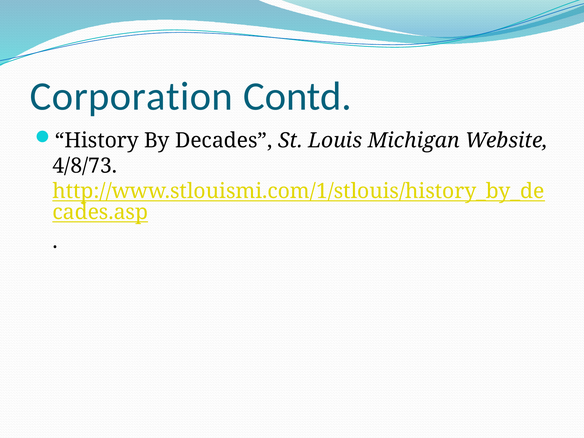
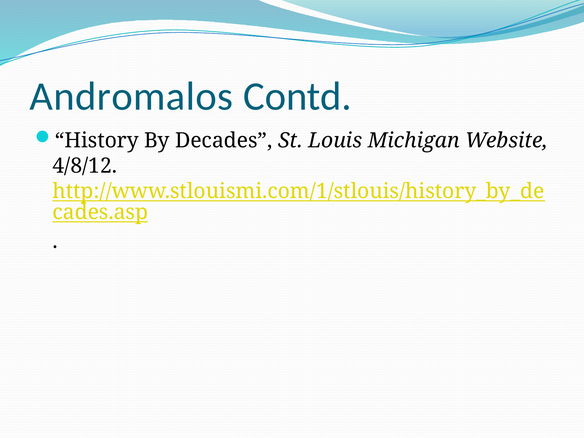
Corporation: Corporation -> Andromalos
4/8/73: 4/8/73 -> 4/8/12
